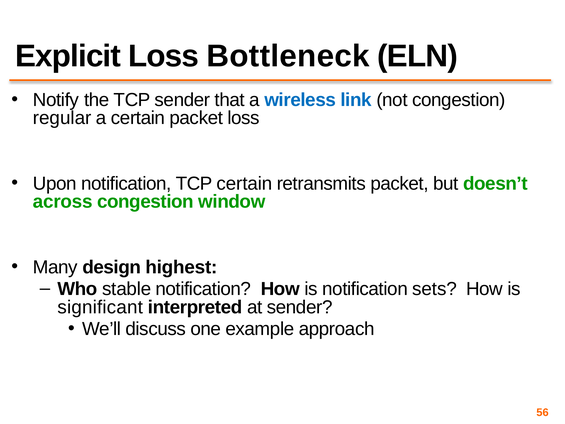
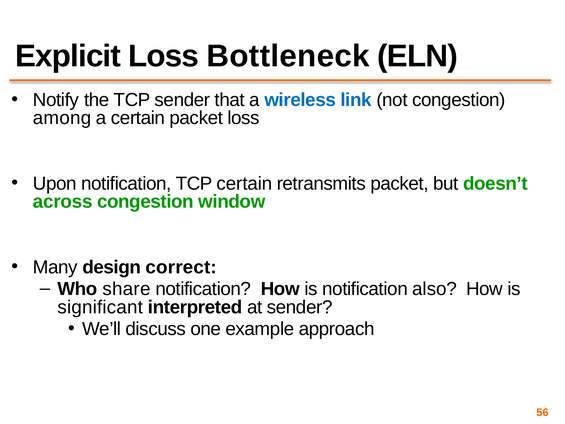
regular: regular -> among
highest: highest -> correct
stable: stable -> share
sets: sets -> also
